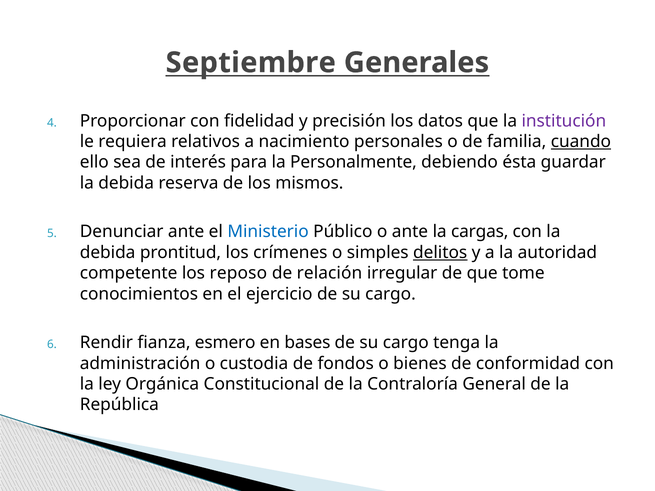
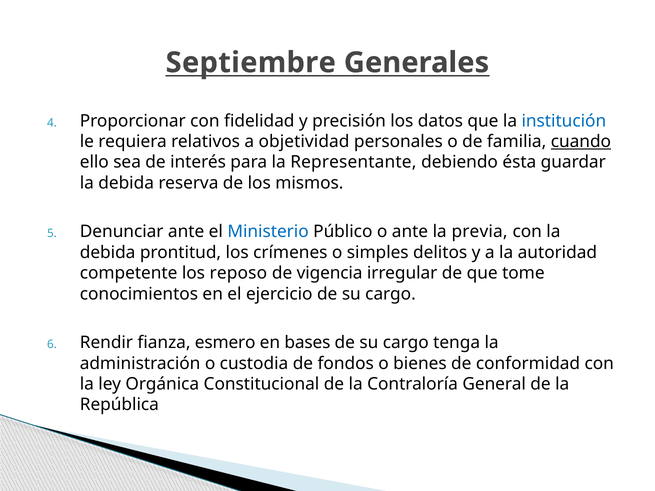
institución colour: purple -> blue
nacimiento: nacimiento -> objetividad
Personalmente: Personalmente -> Representante
cargas: cargas -> previa
delitos underline: present -> none
relación: relación -> vigencia
